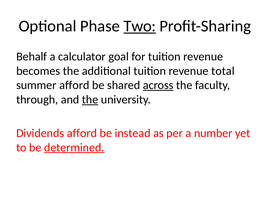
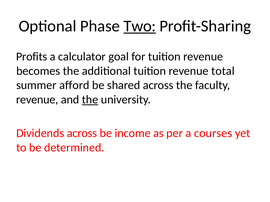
Behalf: Behalf -> Profits
across at (158, 85) underline: present -> none
through at (37, 100): through -> revenue
Dividends afford: afford -> across
instead: instead -> income
number: number -> courses
determined underline: present -> none
